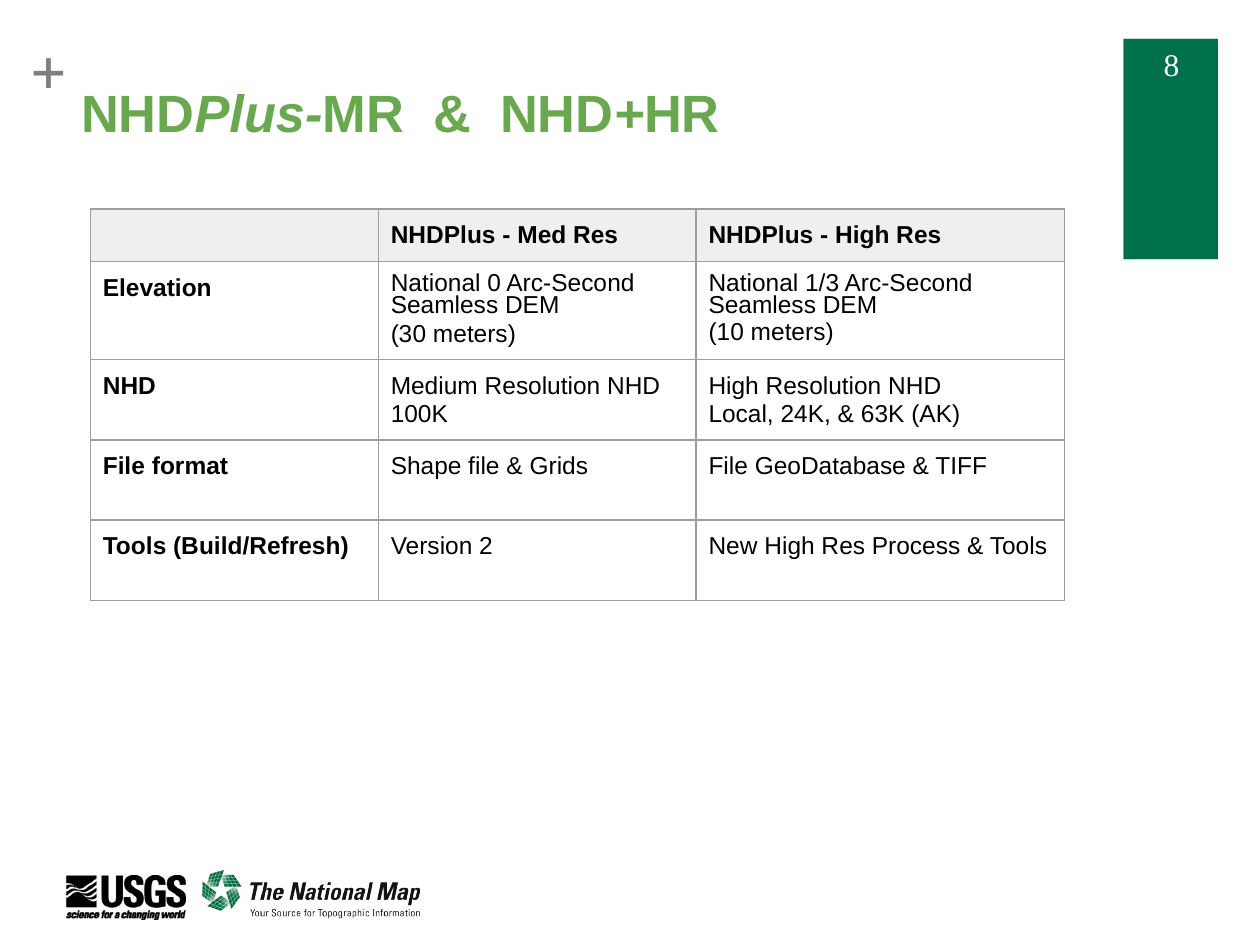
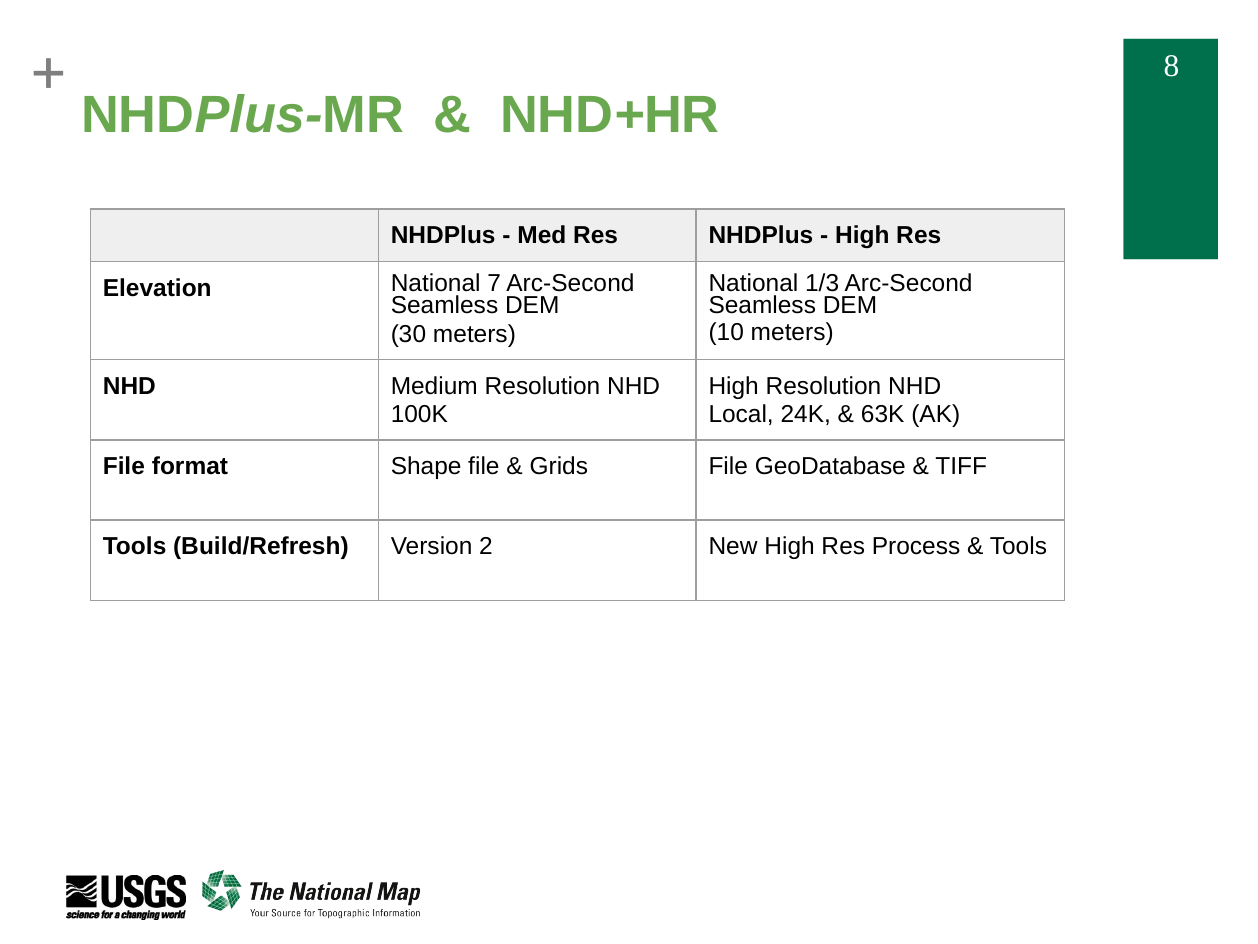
0: 0 -> 7
